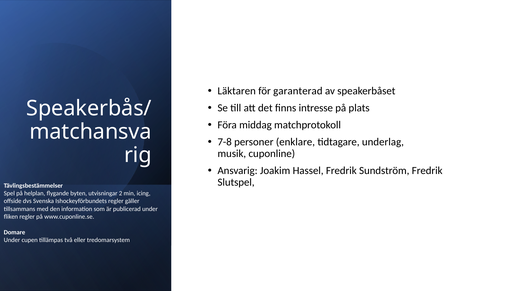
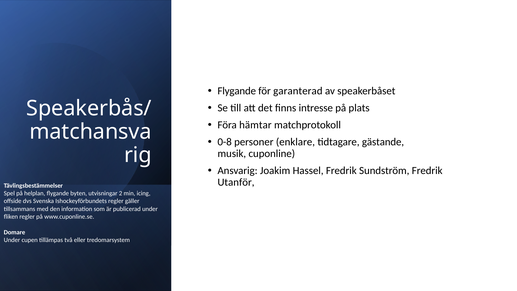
Läktaren at (237, 91): Läktaren -> Flygande
middag: middag -> hämtar
7-8: 7-8 -> 0-8
underlag: underlag -> gästande
Slutspel: Slutspel -> Utanför
